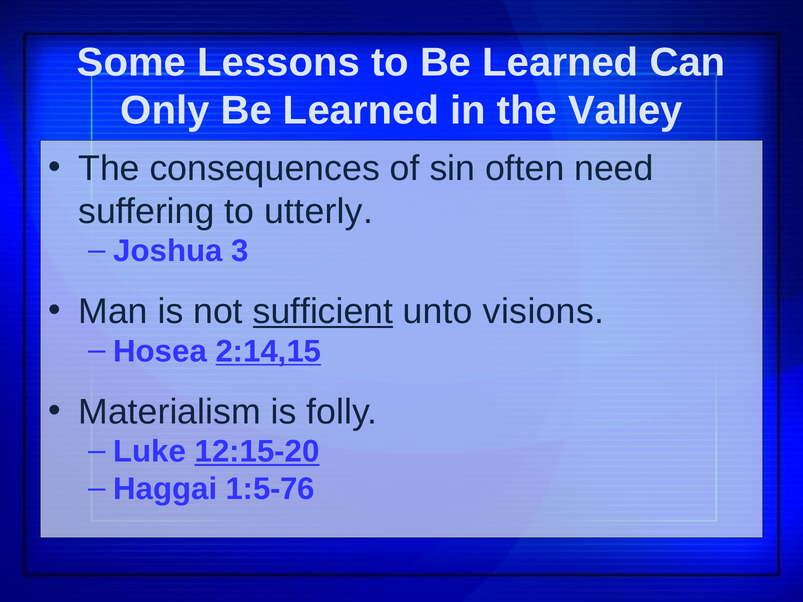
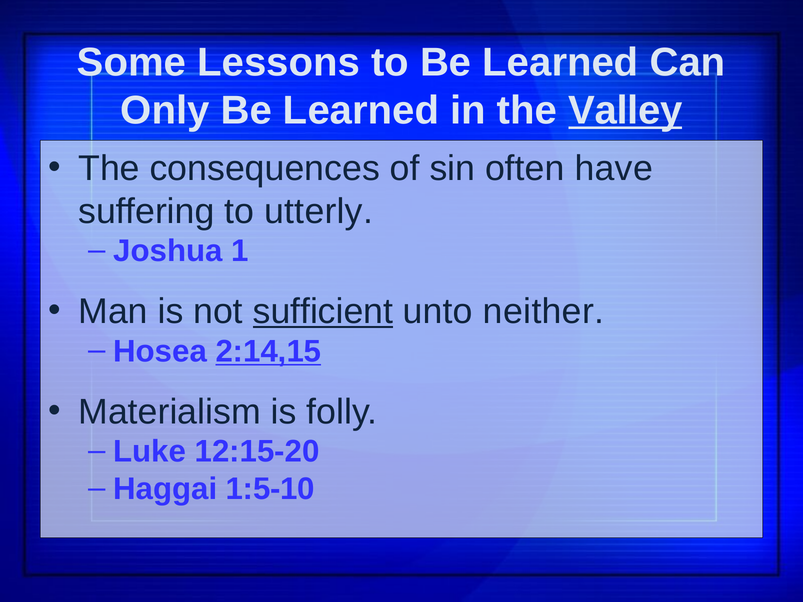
Valley underline: none -> present
need: need -> have
3: 3 -> 1
visions: visions -> neither
12:15-20 underline: present -> none
1:5-76: 1:5-76 -> 1:5-10
